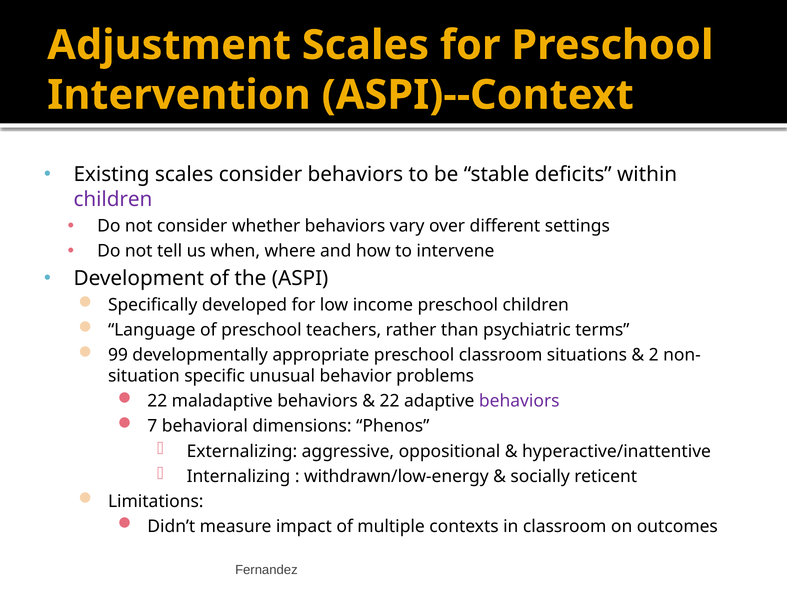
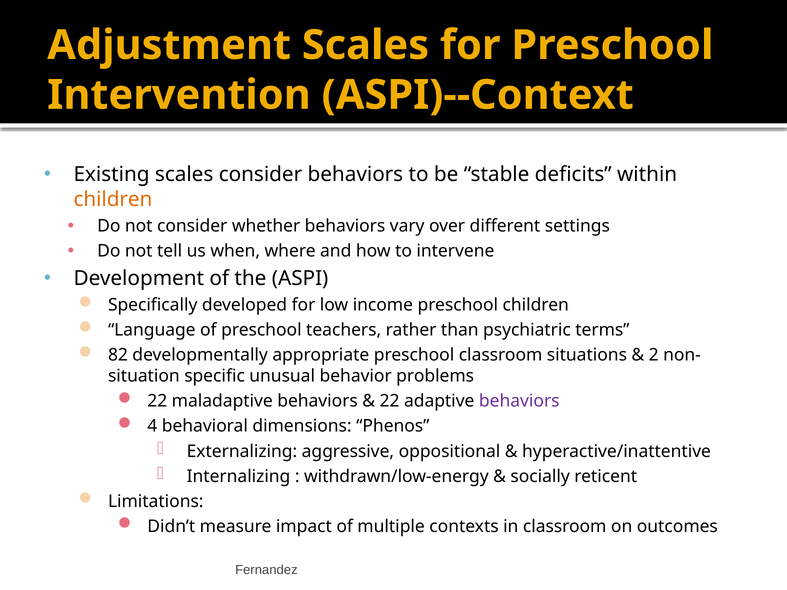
children at (113, 199) colour: purple -> orange
99: 99 -> 82
7: 7 -> 4
